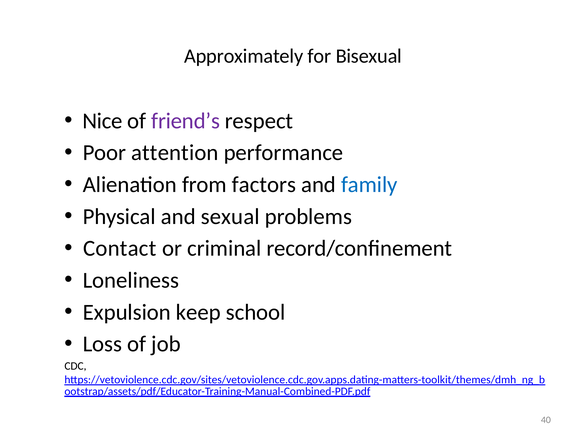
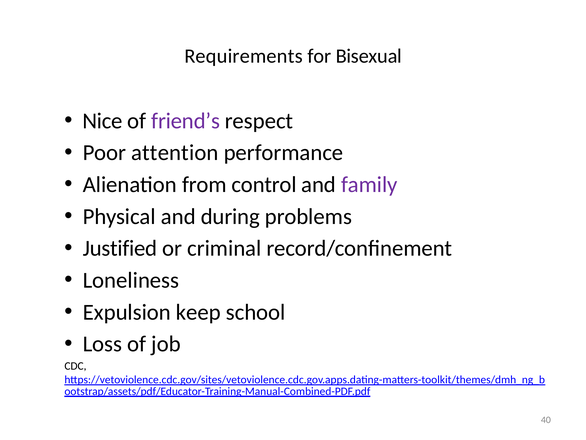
Approximately: Approximately -> Requirements
factors: factors -> control
family colour: blue -> purple
sexual: sexual -> during
Contact: Contact -> Justified
